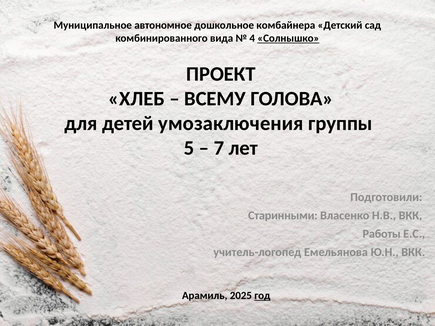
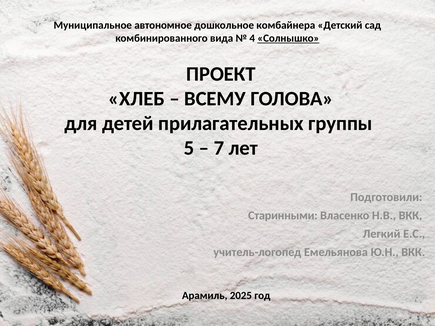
умозаключения: умозаключения -> прилагательных
Работы: Работы -> Легкий
год underline: present -> none
